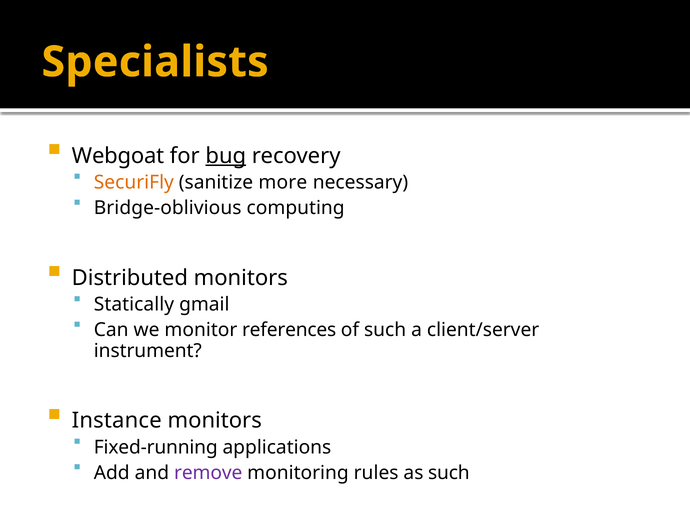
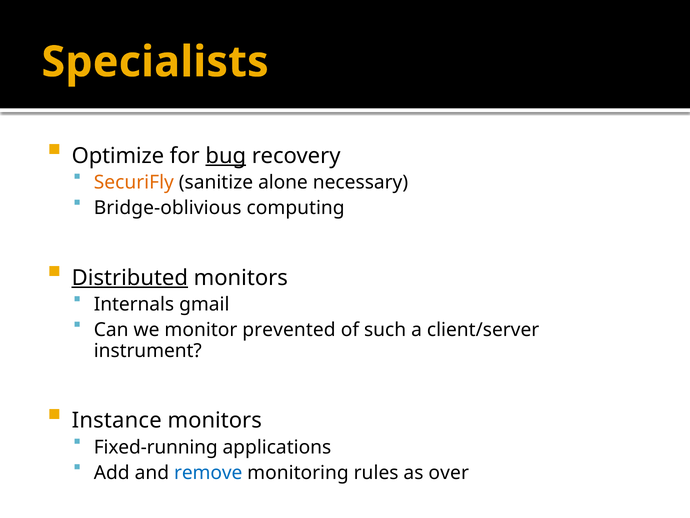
Webgoat: Webgoat -> Optimize
more: more -> alone
Distributed underline: none -> present
Statically: Statically -> Internals
references: references -> prevented
remove colour: purple -> blue
as such: such -> over
